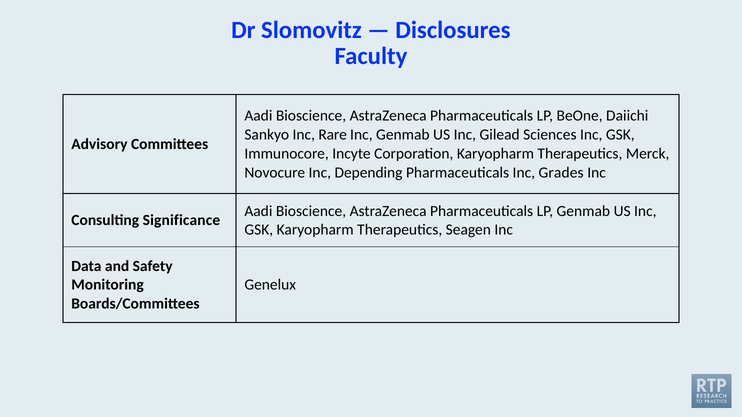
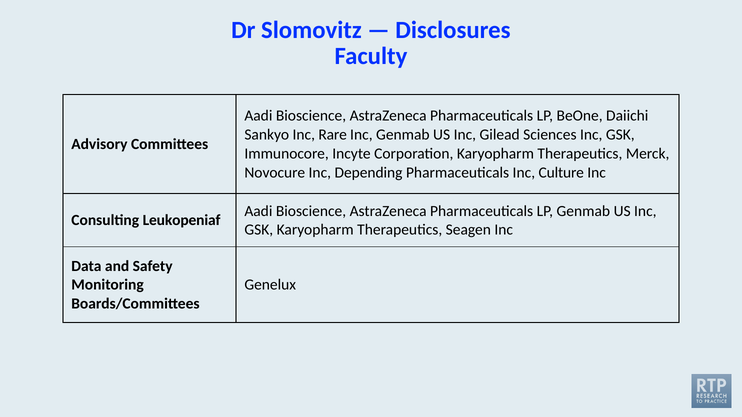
Grades: Grades -> Culture
Significance: Significance -> Leukopeniaf
